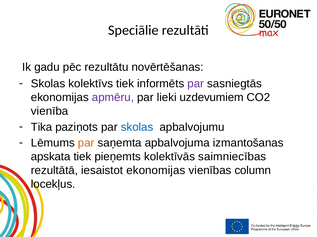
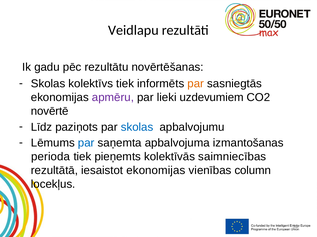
Speciālie: Speciālie -> Veidlapu
par at (196, 84) colour: purple -> orange
vienība: vienība -> novērtē
Tika: Tika -> Līdz
par at (86, 143) colour: orange -> blue
apskata: apskata -> perioda
